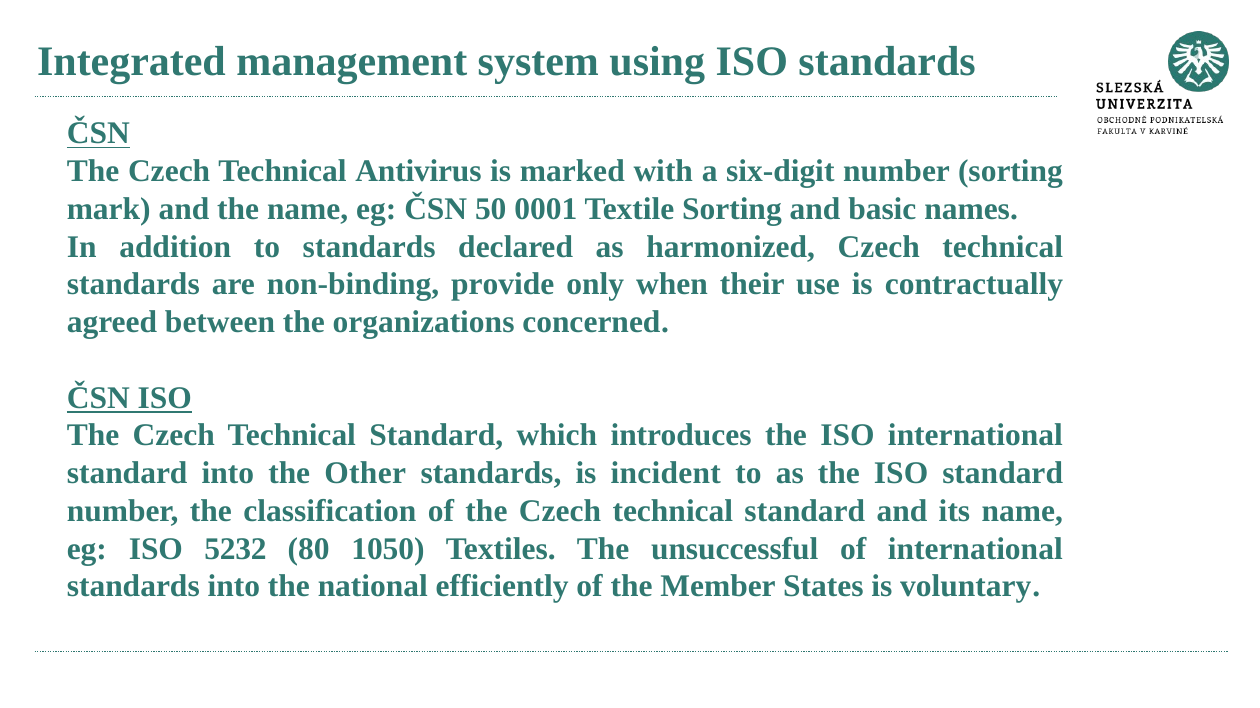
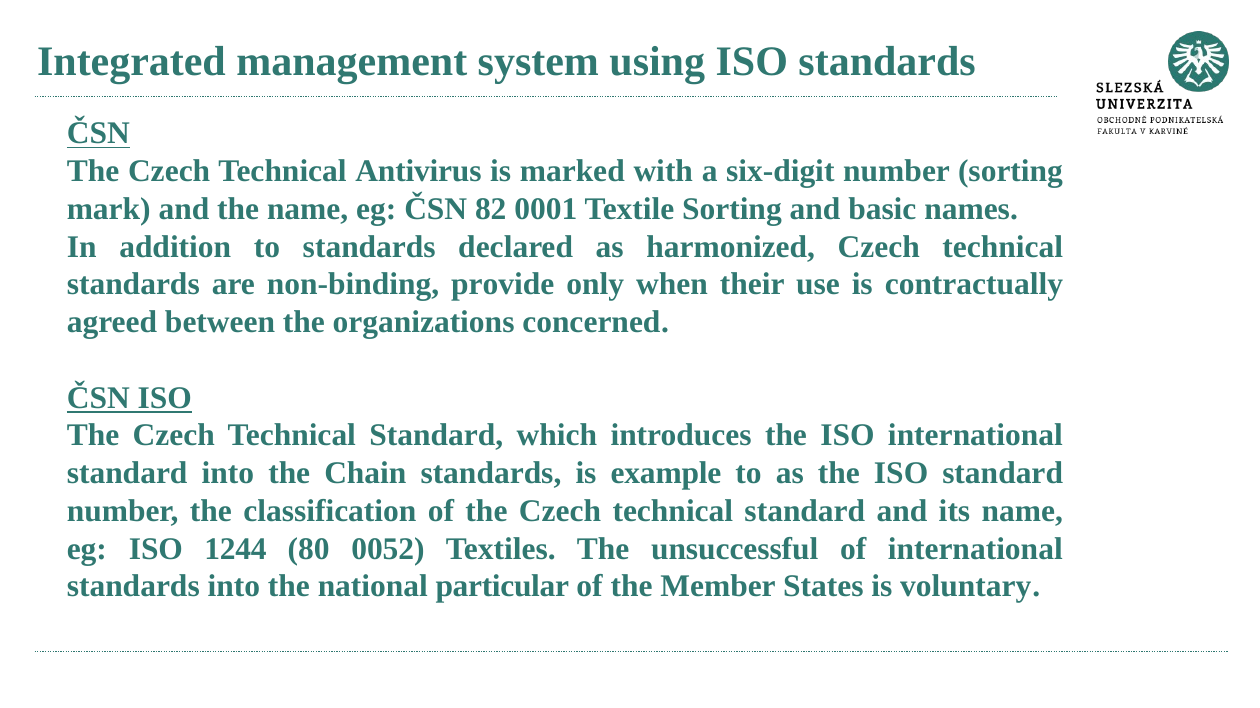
50: 50 -> 82
Other: Other -> Chain
incident: incident -> example
5232: 5232 -> 1244
1050: 1050 -> 0052
efficiently: efficiently -> particular
